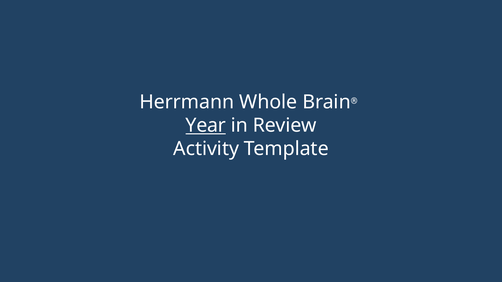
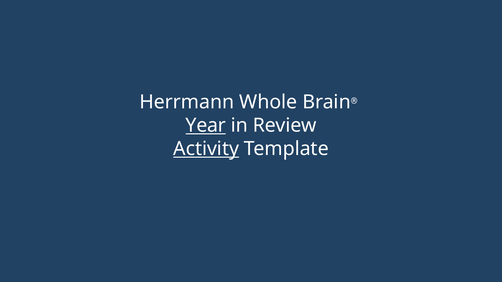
Activity underline: none -> present
